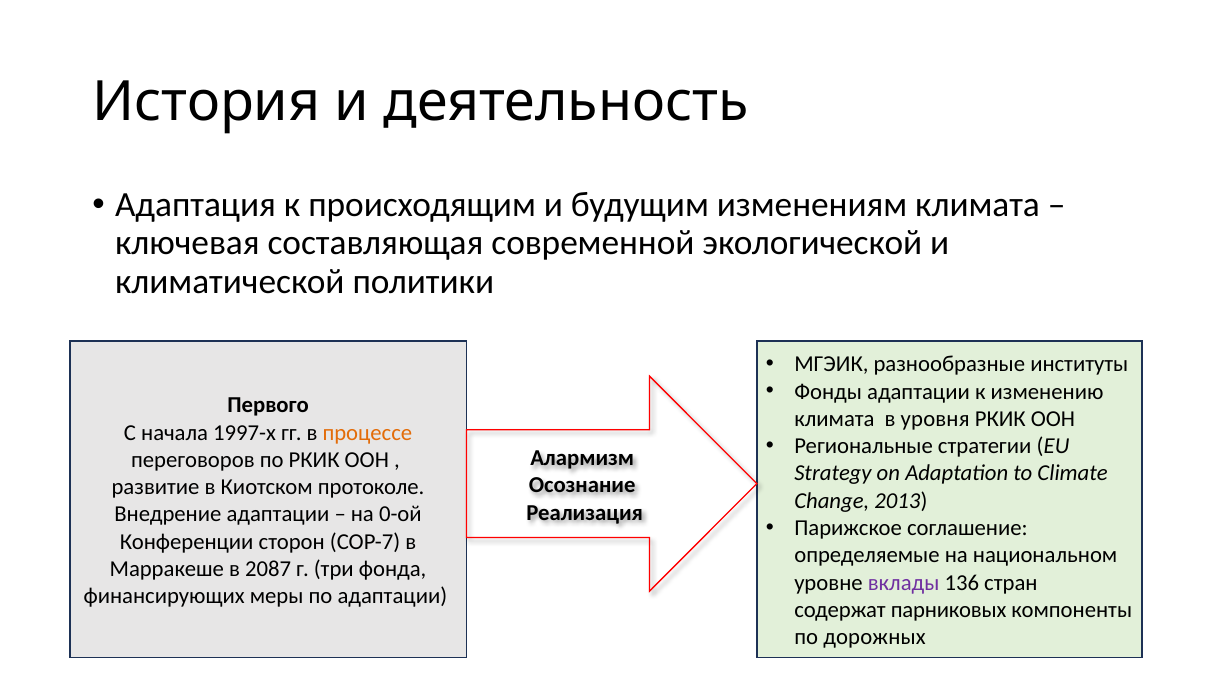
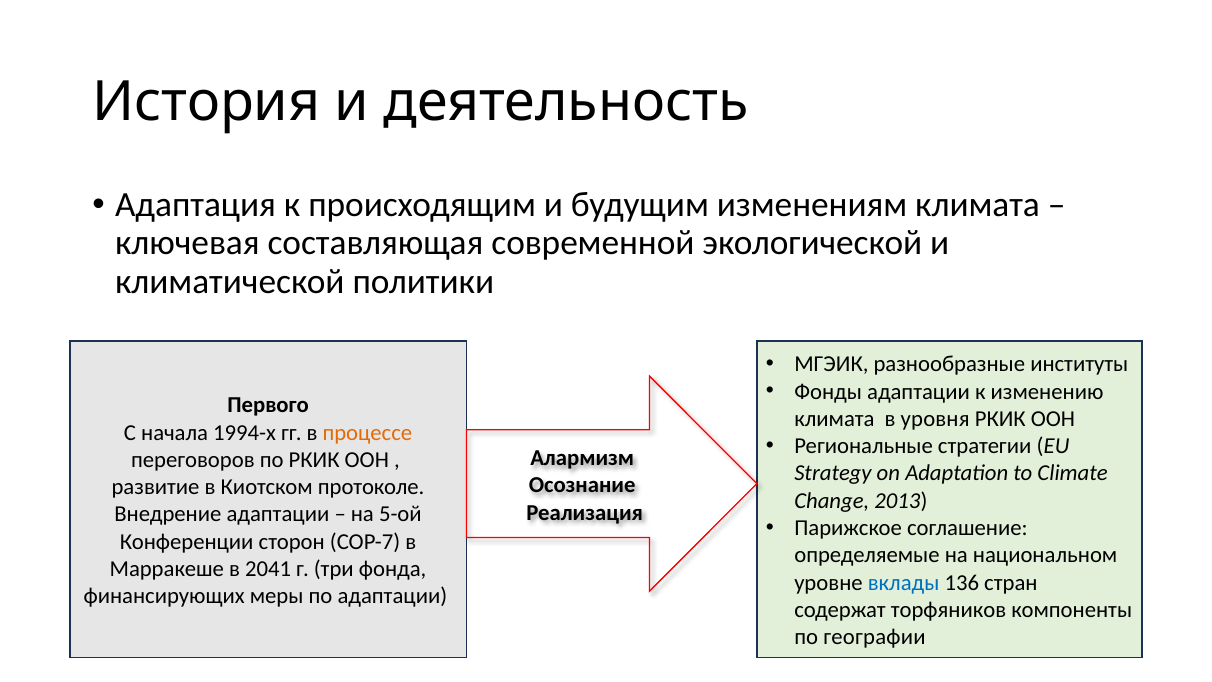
1997-х: 1997-х -> 1994-х
0-ой: 0-ой -> 5-ой
2087: 2087 -> 2041
вклады colour: purple -> blue
парниковых: парниковых -> торфяников
дорожных: дорожных -> географии
